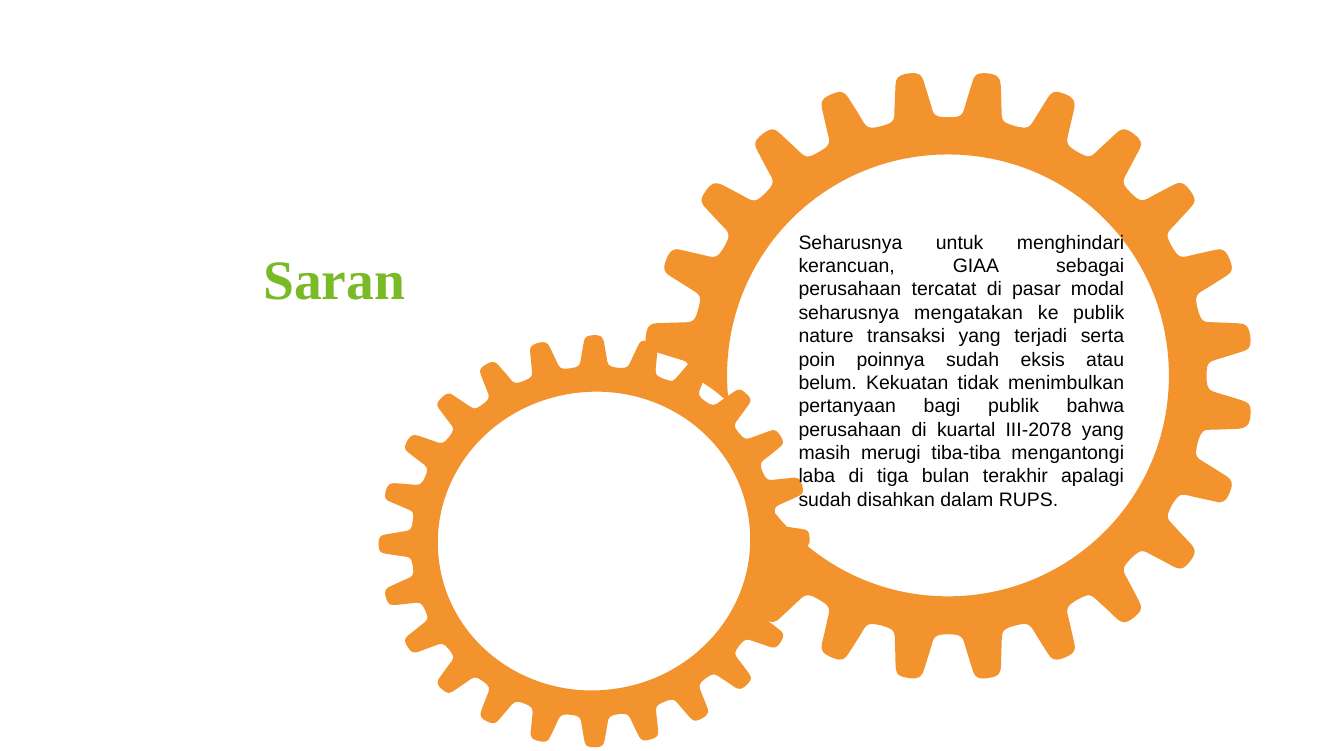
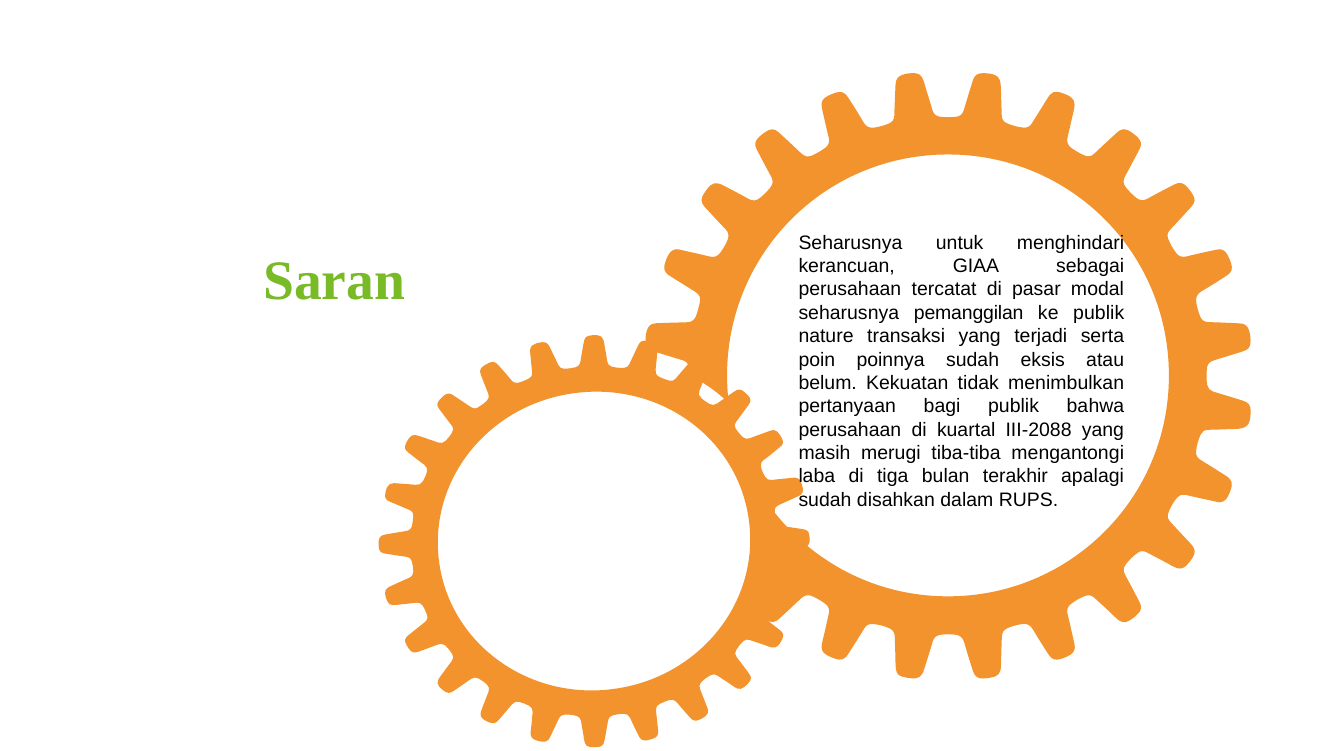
mengatakan: mengatakan -> pemanggilan
III-2078: III-2078 -> III-2088
